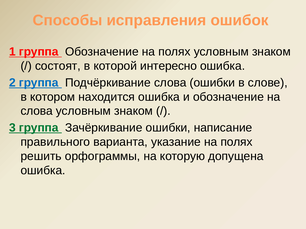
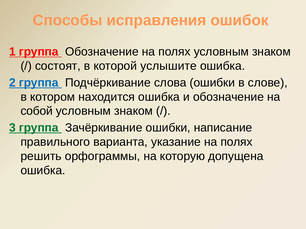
интересно: интересно -> услышите
слова at (37, 111): слова -> собой
